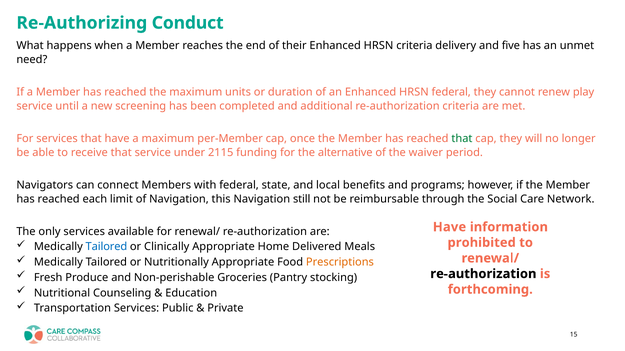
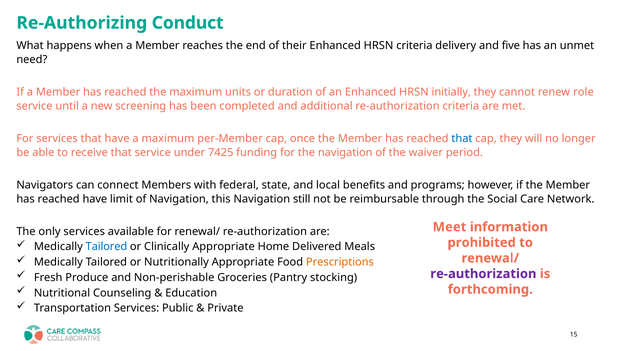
HRSN federal: federal -> initially
play: play -> role
that at (462, 139) colour: green -> blue
2115: 2115 -> 7425
the alternative: alternative -> navigation
reached each: each -> have
Have at (449, 227): Have -> Meet
re-authorization at (483, 274) colour: black -> purple
